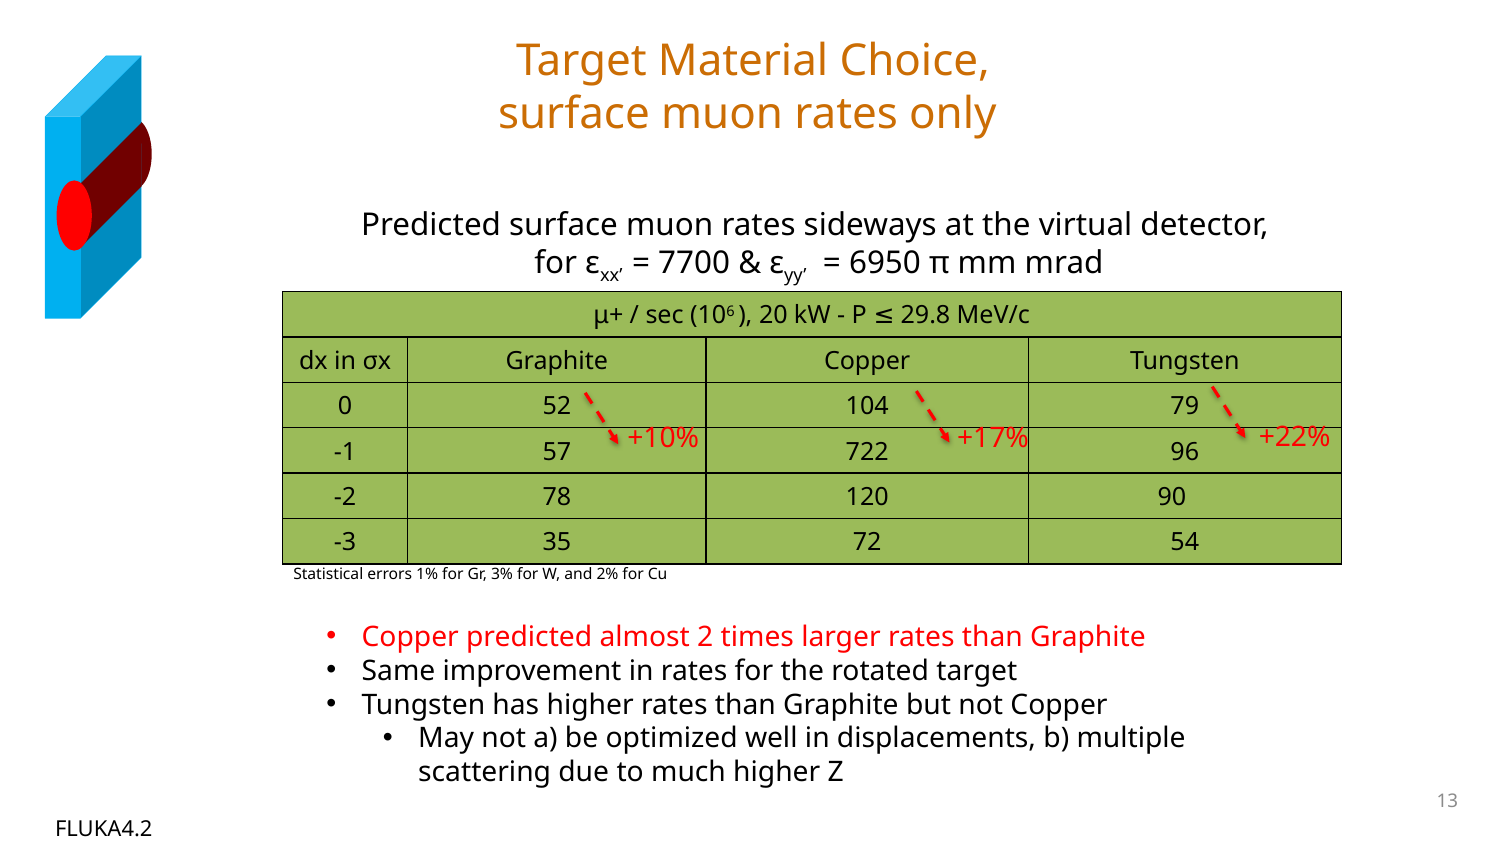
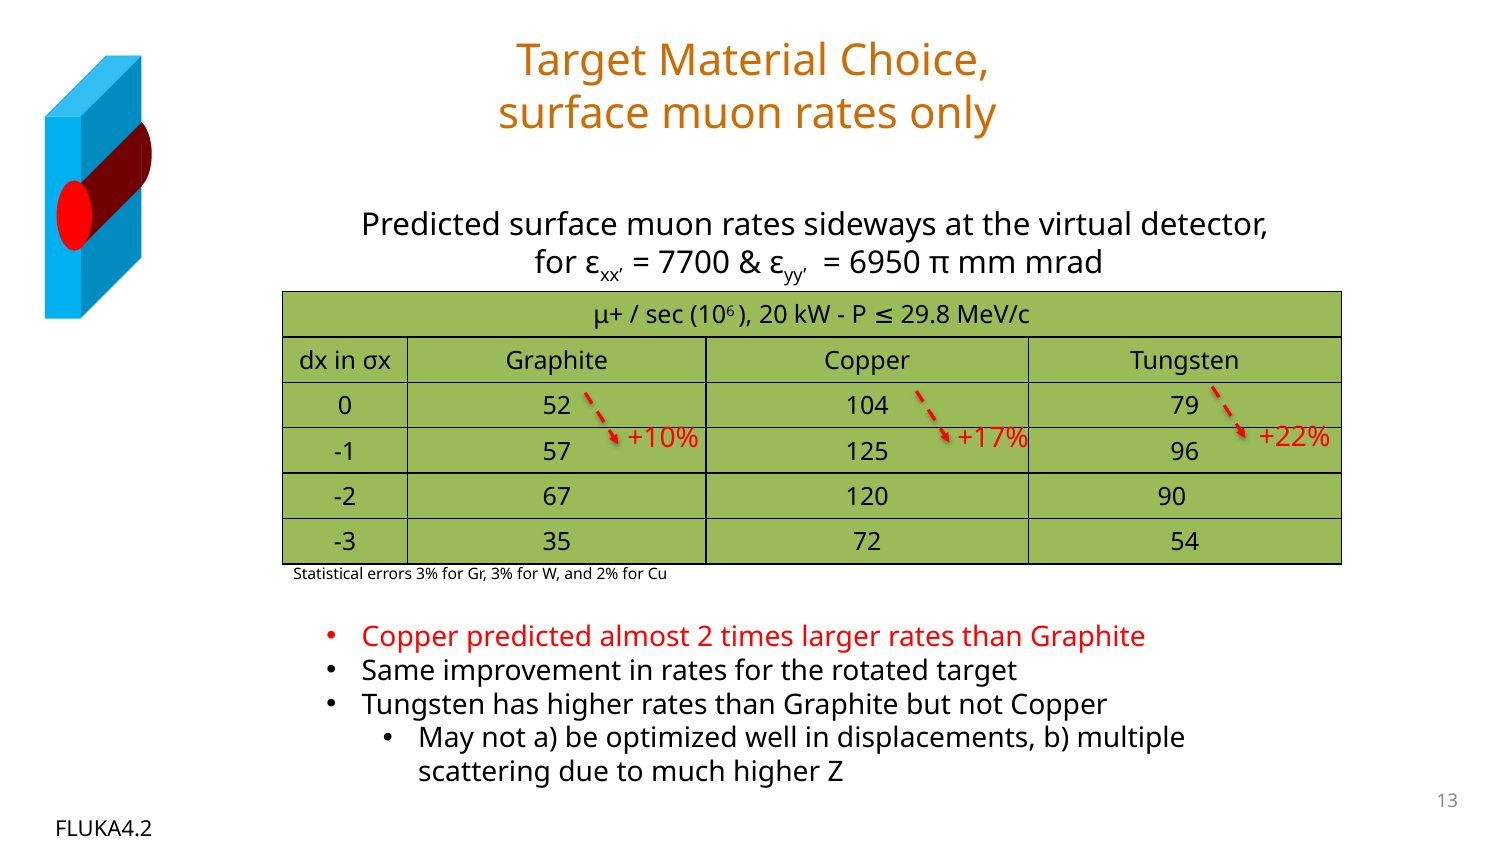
722: 722 -> 125
78: 78 -> 67
errors 1%: 1% -> 3%
